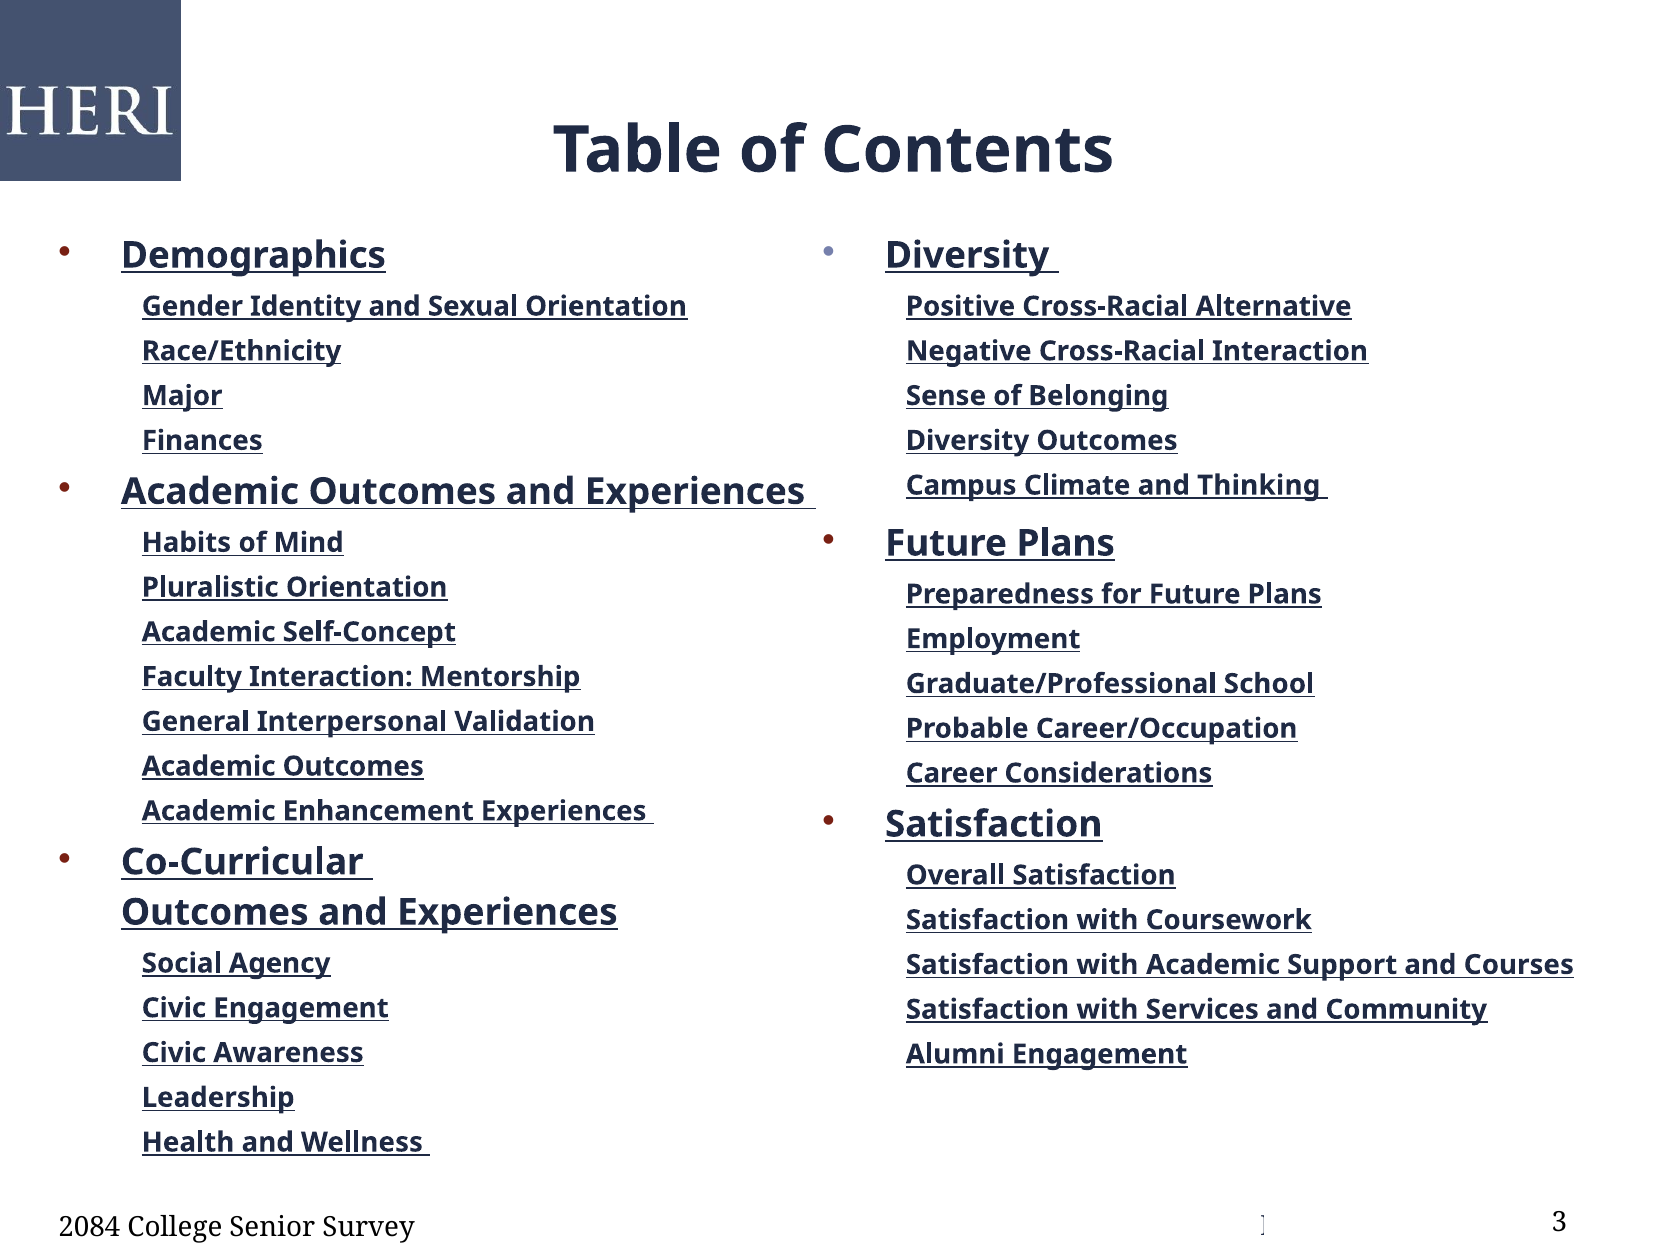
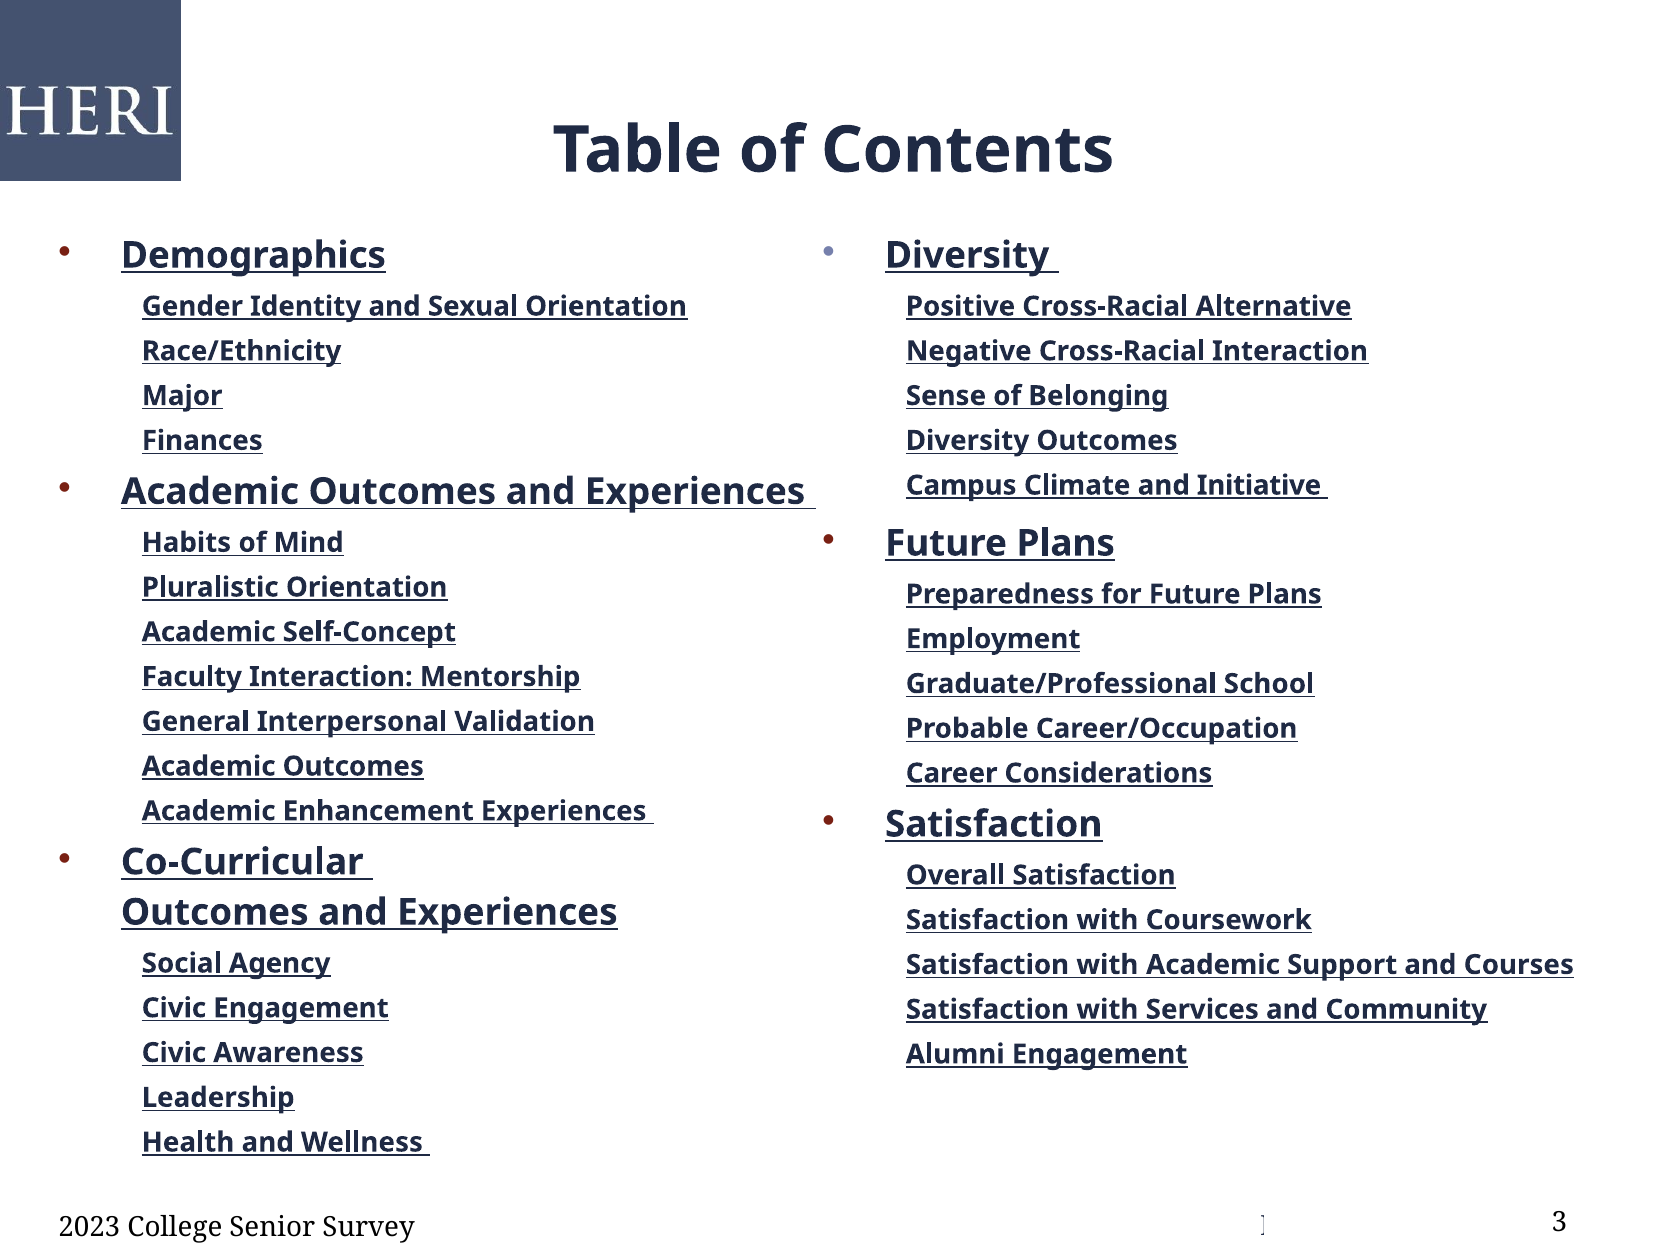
Thinking: Thinking -> Initiative
2084: 2084 -> 2023
